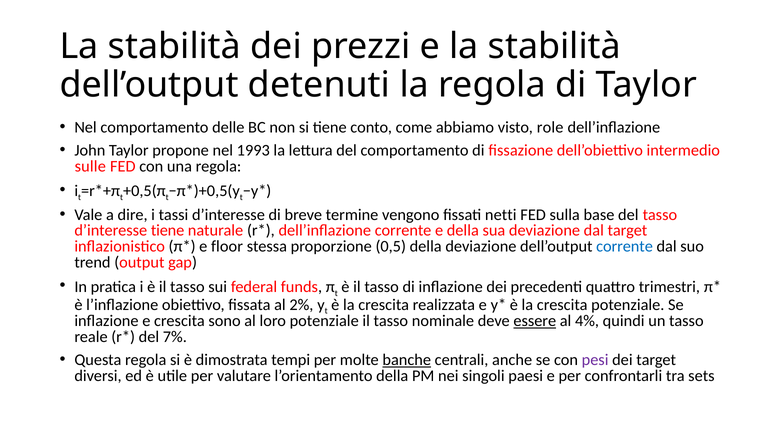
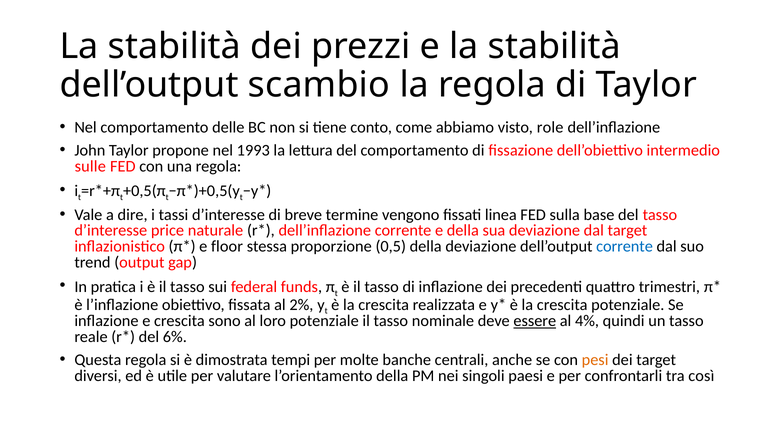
detenuti: detenuti -> scambio
netti: netti -> linea
d’interesse tiene: tiene -> price
7%: 7% -> 6%
banche underline: present -> none
pesi colour: purple -> orange
sets: sets -> così
